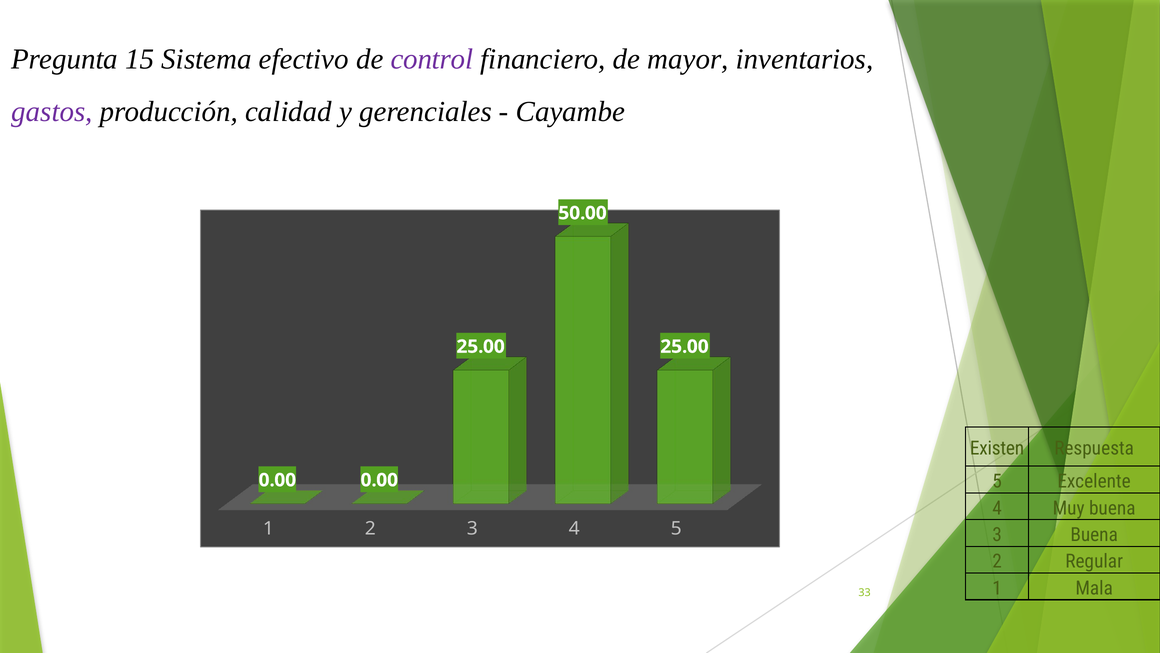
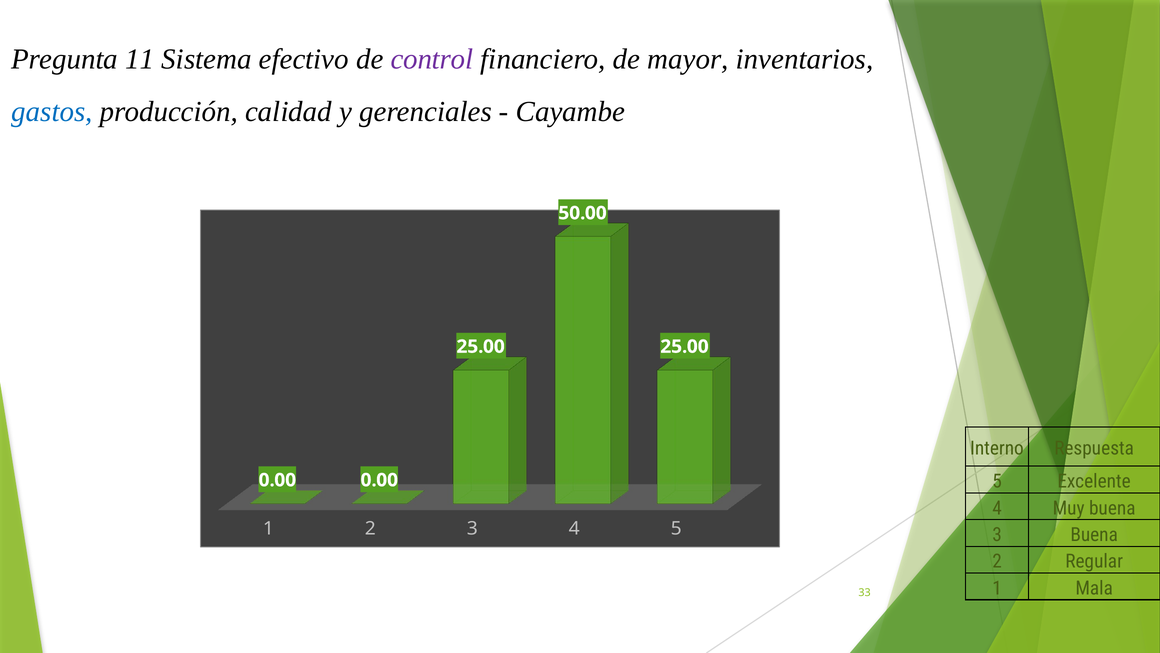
15: 15 -> 11
gastos colour: purple -> blue
Existen: Existen -> Interno
